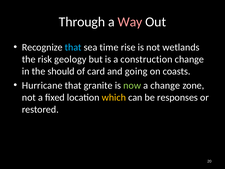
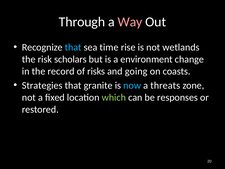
geology: geology -> scholars
construction: construction -> environment
should: should -> record
card: card -> risks
Hurricane: Hurricane -> Strategies
now colour: light green -> light blue
a change: change -> threats
which colour: yellow -> light green
